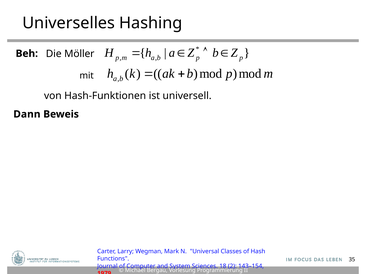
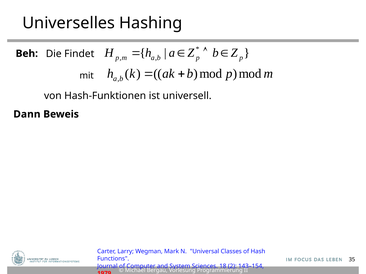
Möller: Möller -> Findet
